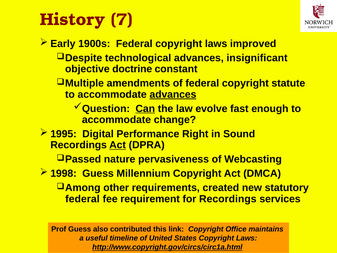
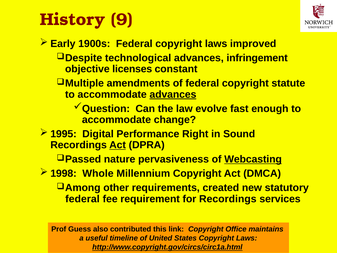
7: 7 -> 9
insignificant: insignificant -> infringement
doctrine: doctrine -> licenses
Can underline: present -> none
Webcasting underline: none -> present
Guess at (98, 173): Guess -> Whole
